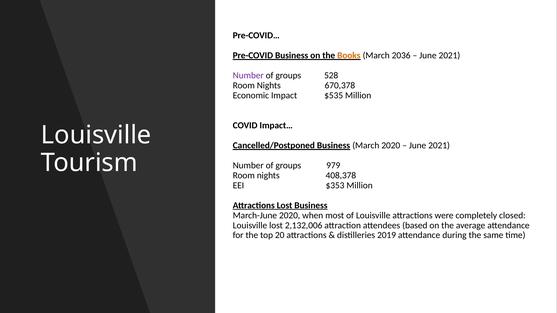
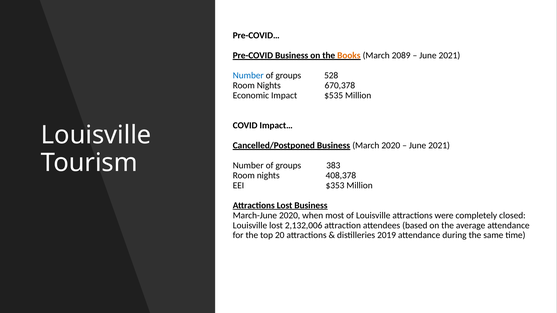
2036: 2036 -> 2089
Number at (248, 76) colour: purple -> blue
979: 979 -> 383
